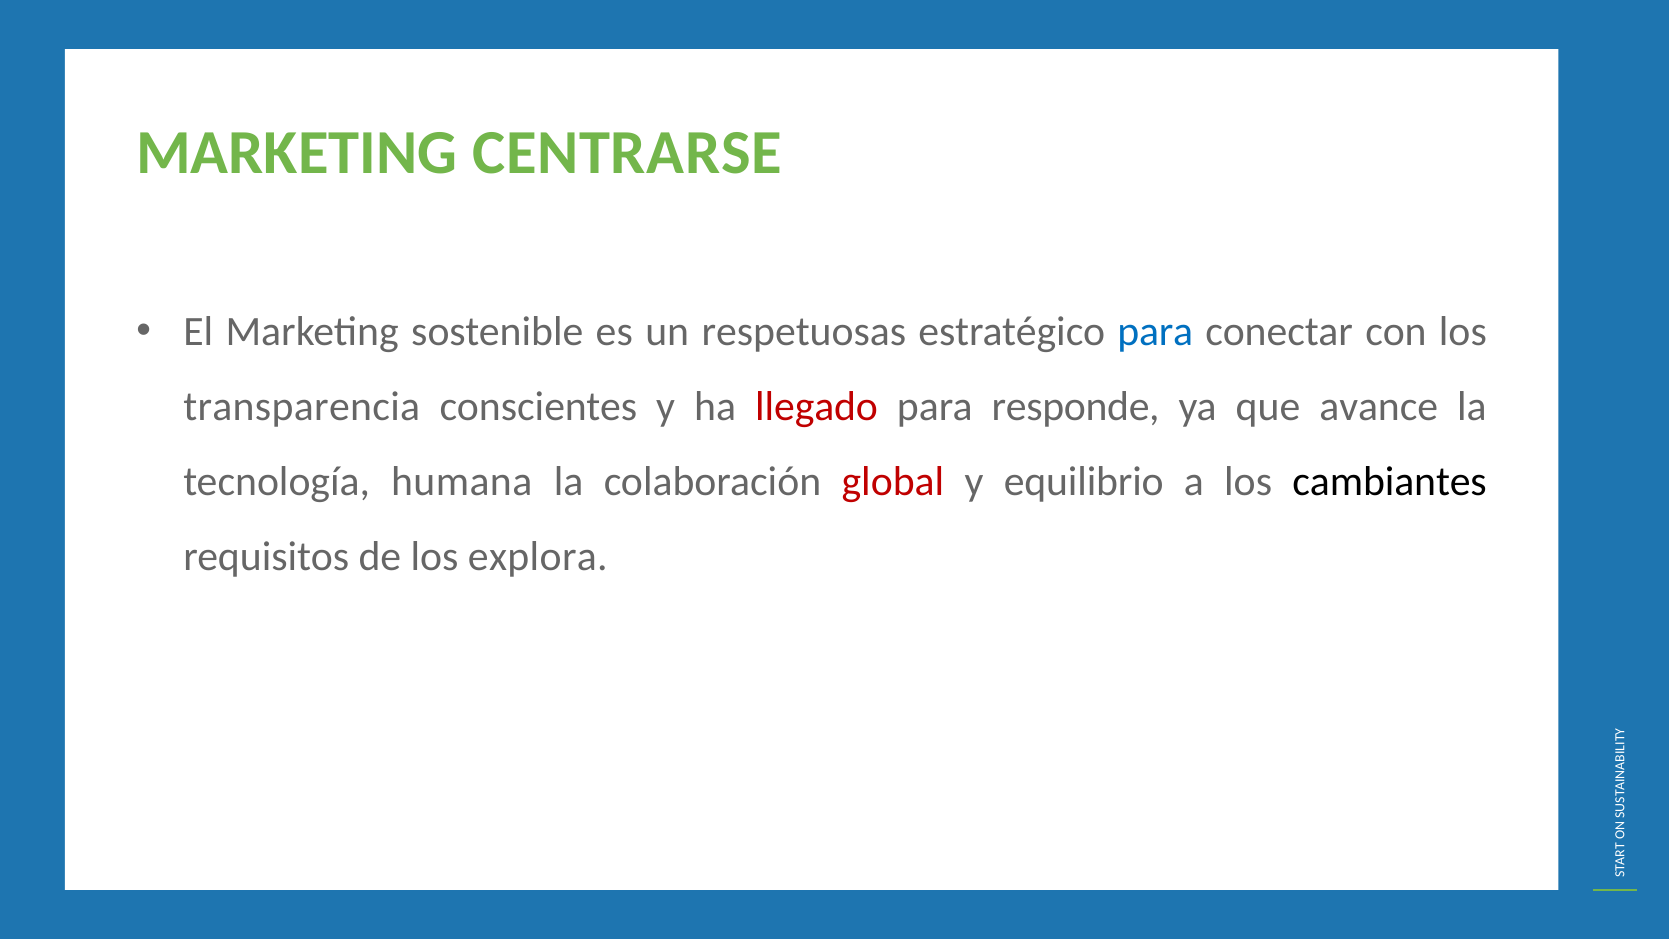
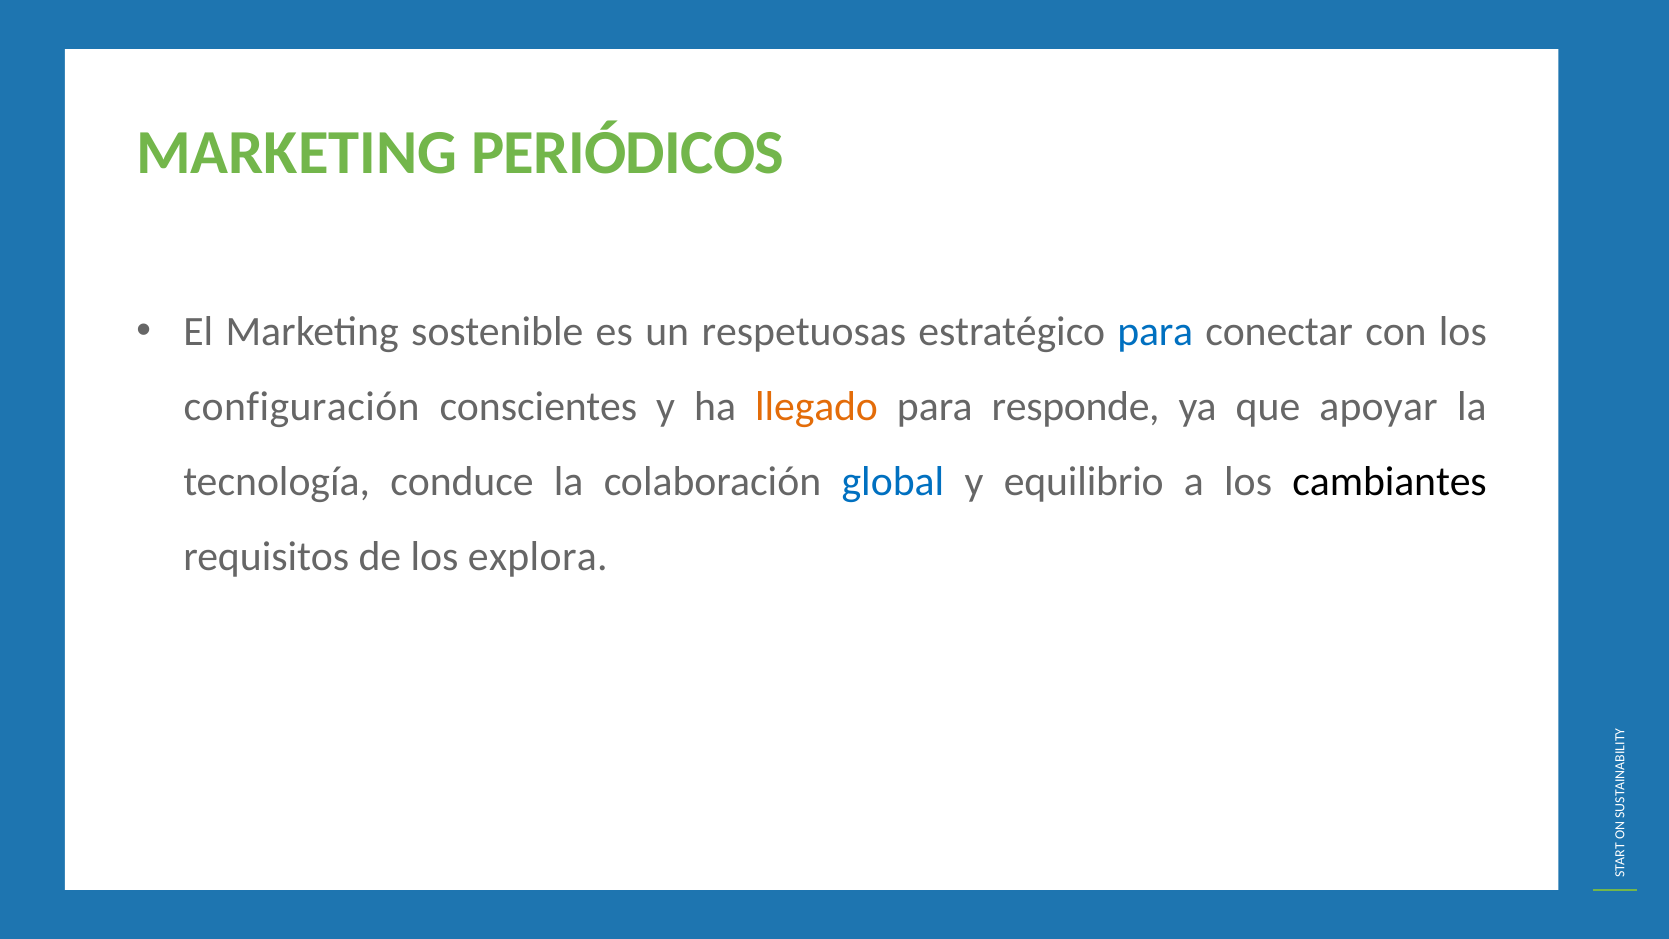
CENTRARSE: CENTRARSE -> PERIÓDICOS
transparencia: transparencia -> configuración
llegado colour: red -> orange
avance: avance -> apoyar
humana: humana -> conduce
global colour: red -> blue
